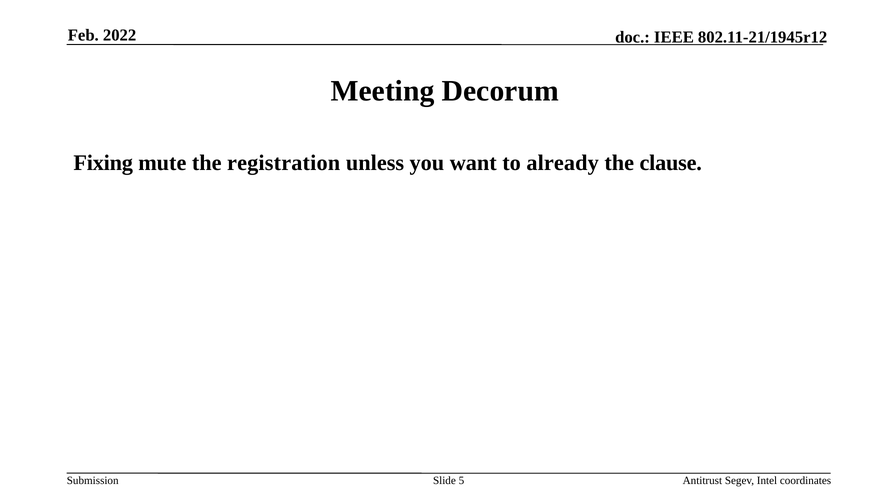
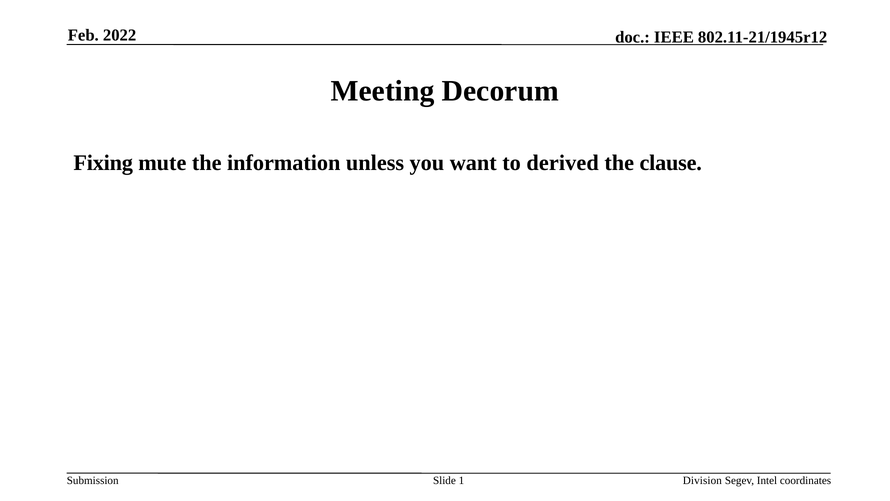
registration: registration -> information
already: already -> derived
5: 5 -> 1
Antitrust: Antitrust -> Division
